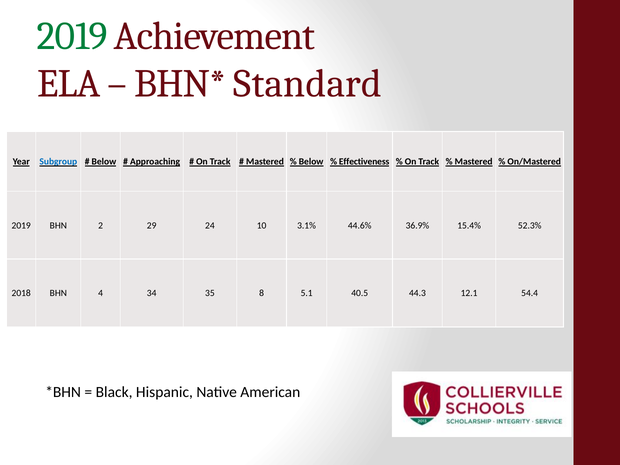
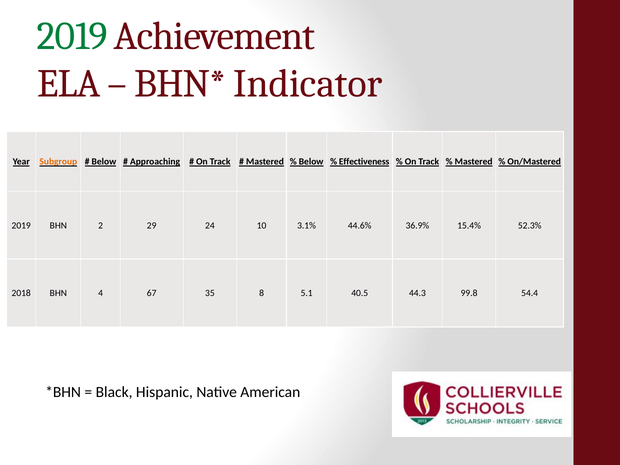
Standard: Standard -> Indicator
Subgroup colour: blue -> orange
34: 34 -> 67
12.1: 12.1 -> 99.8
